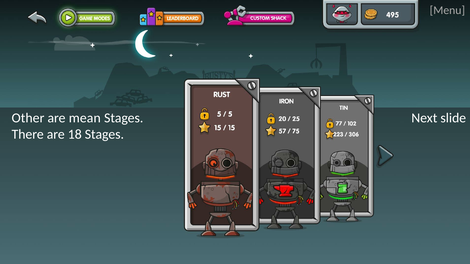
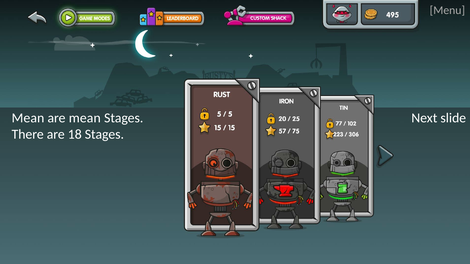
Other at (28, 118): Other -> Mean
